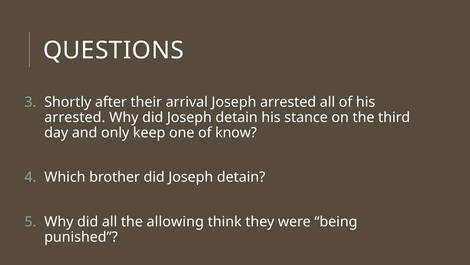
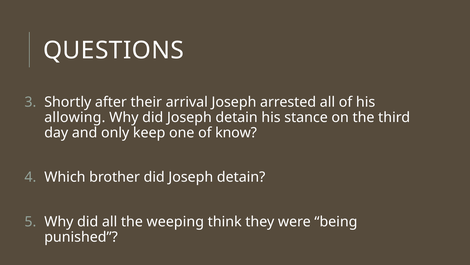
arrested at (75, 117): arrested -> allowing
allowing: allowing -> weeping
